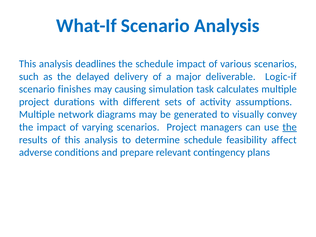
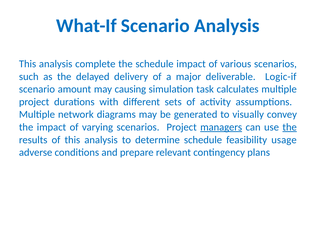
deadlines: deadlines -> complete
finishes: finishes -> amount
managers underline: none -> present
affect: affect -> usage
